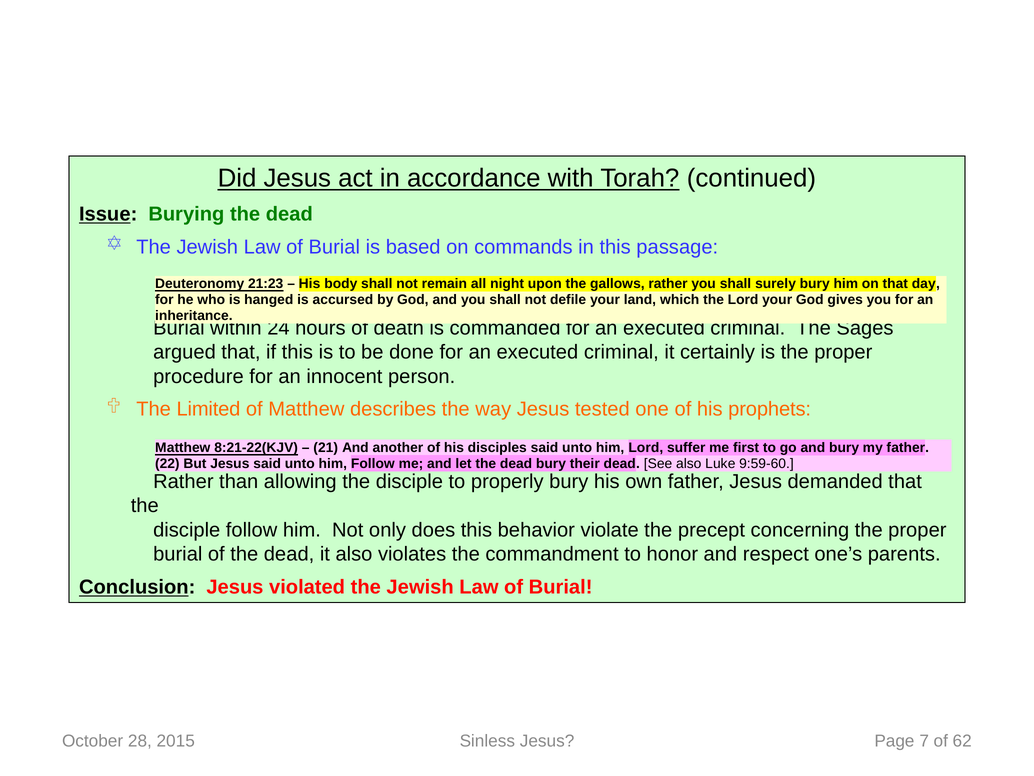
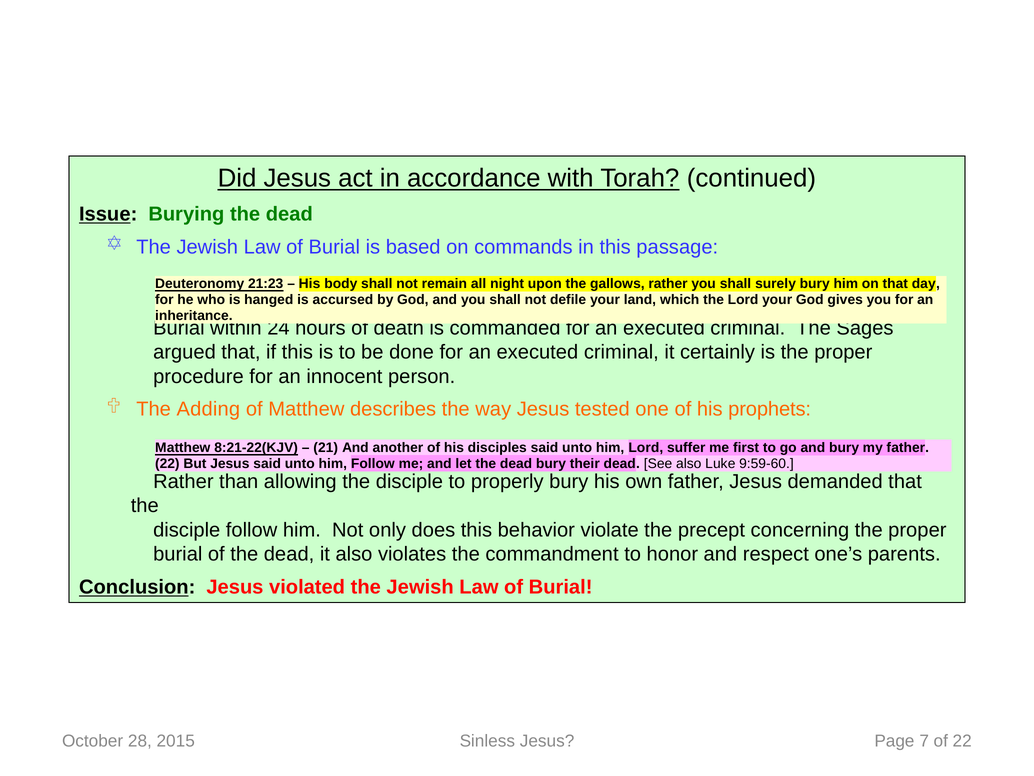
Limited: Limited -> Adding
of 62: 62 -> 22
